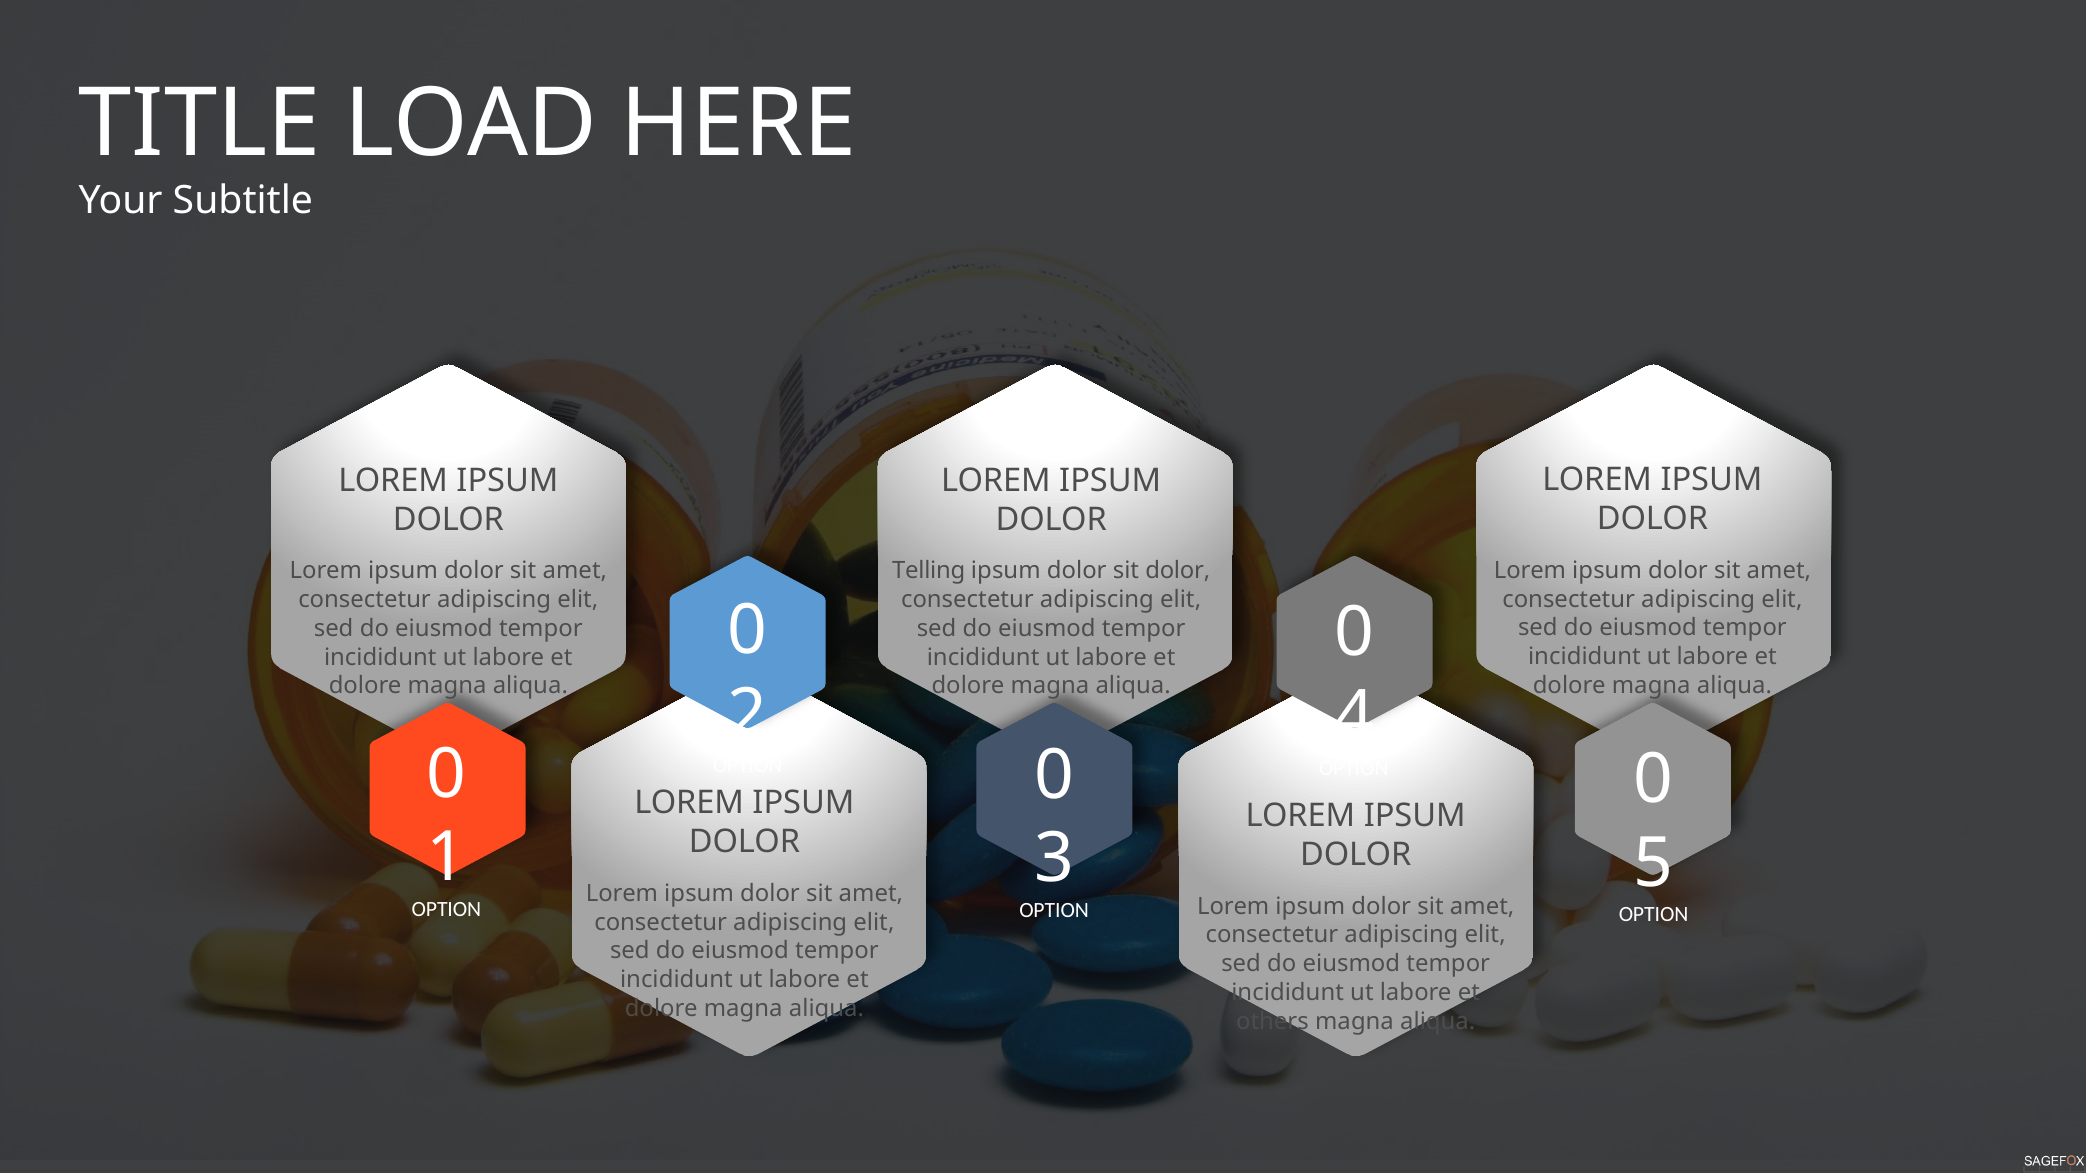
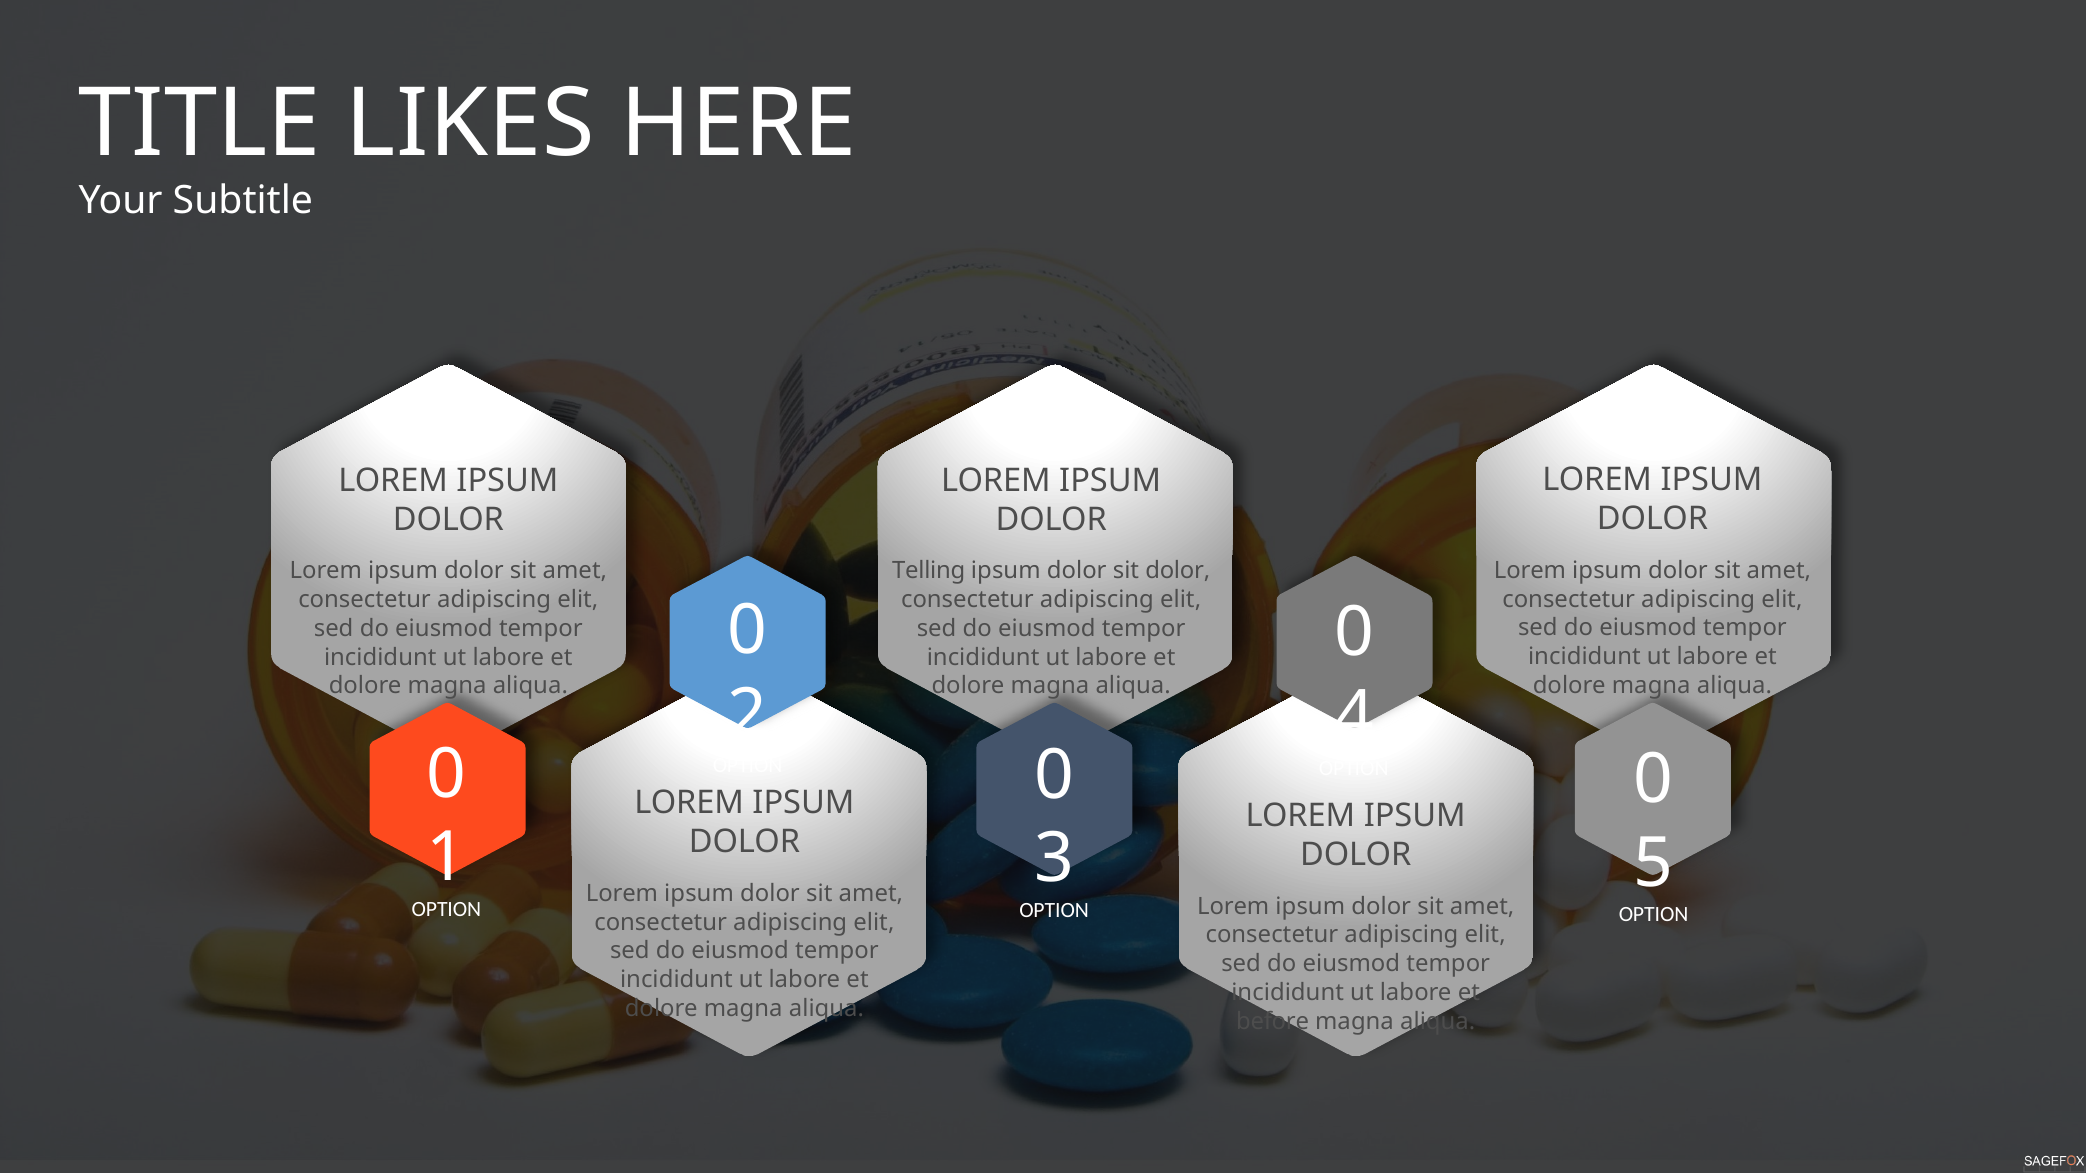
LOAD: LOAD -> LIKES
others: others -> before
